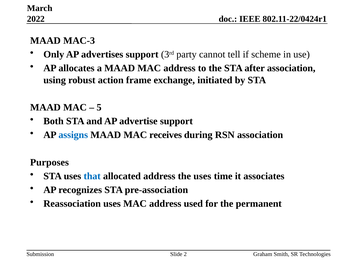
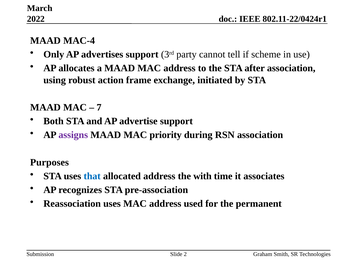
MAC-3: MAC-3 -> MAC-4
5: 5 -> 7
assigns colour: blue -> purple
receives: receives -> priority
the uses: uses -> with
